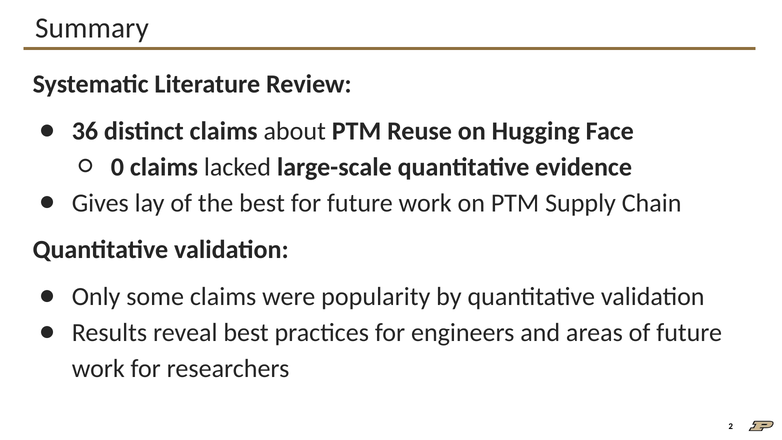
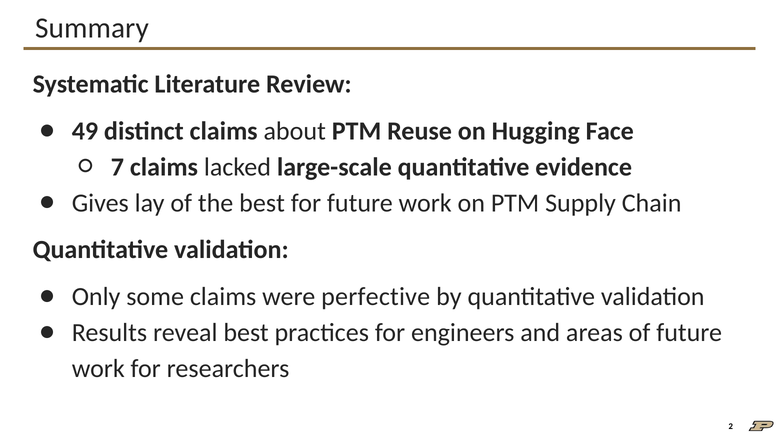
36: 36 -> 49
0: 0 -> 7
popularity: popularity -> perfective
